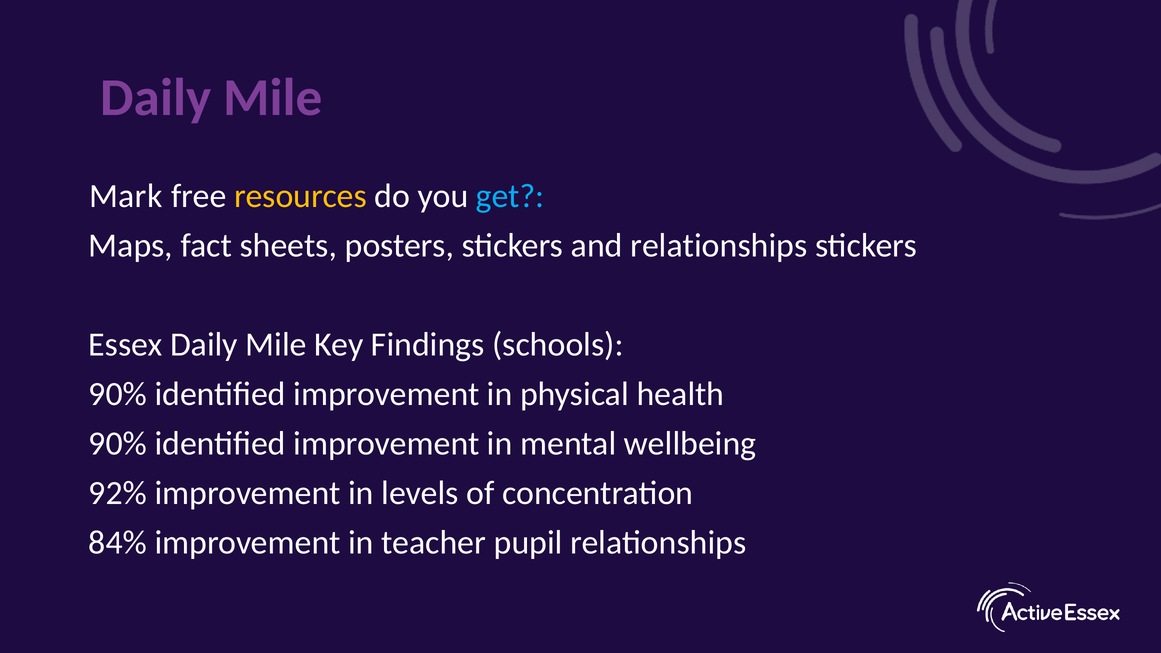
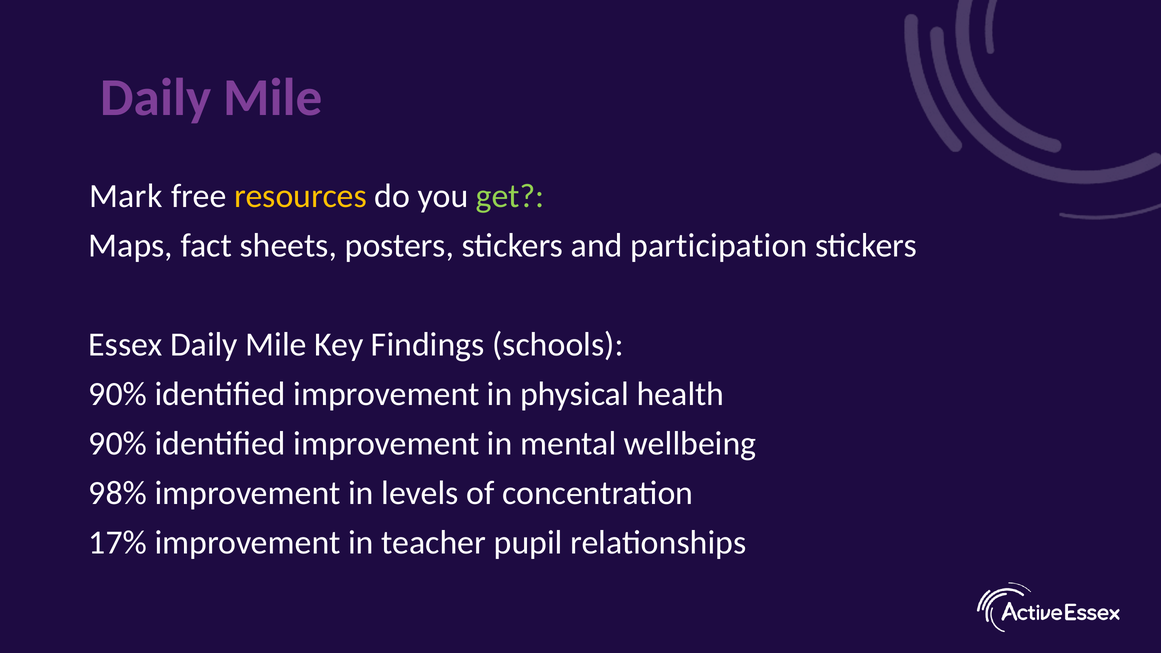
get colour: light blue -> light green
and relationships: relationships -> participation
92%: 92% -> 98%
84%: 84% -> 17%
